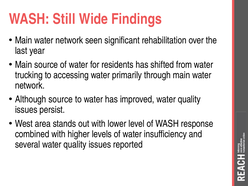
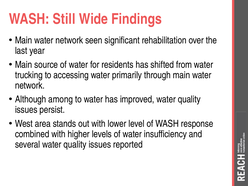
Although source: source -> among
